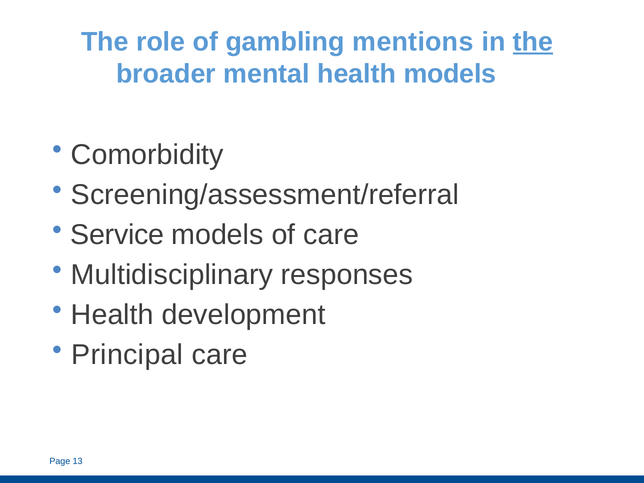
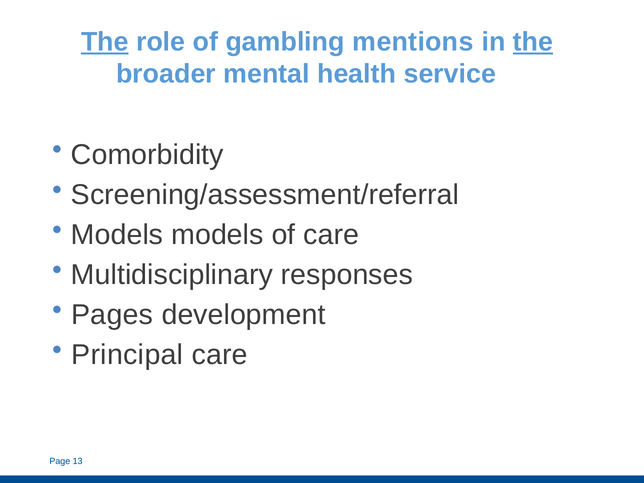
The at (105, 42) underline: none -> present
health models: models -> service
Service at (117, 235): Service -> Models
Health at (112, 315): Health -> Pages
